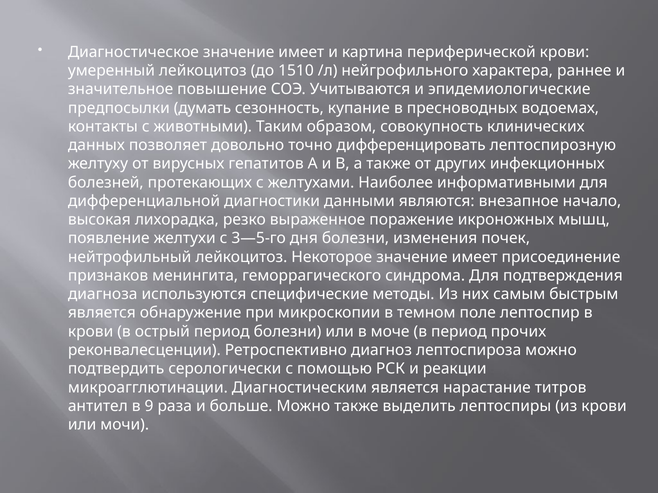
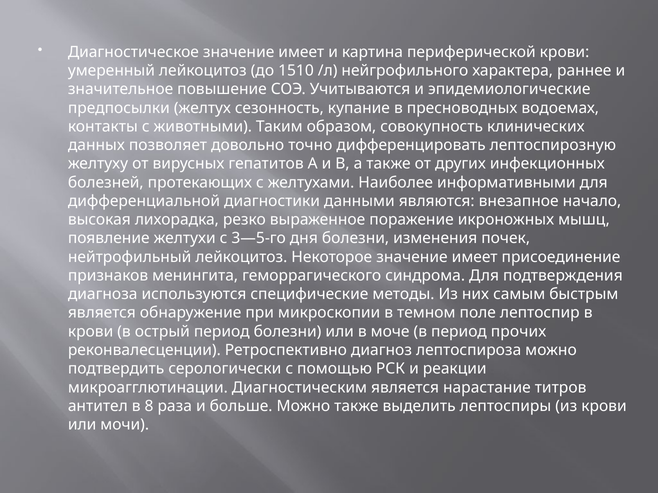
думать: думать -> желтух
9: 9 -> 8
